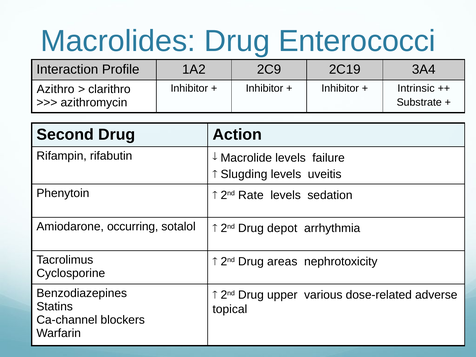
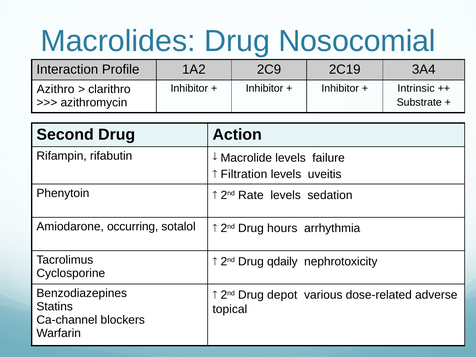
Enterococci: Enterococci -> Nosocomial
Slugding: Slugding -> Filtration
depot: depot -> hours
areas: areas -> qdaily
upper: upper -> depot
